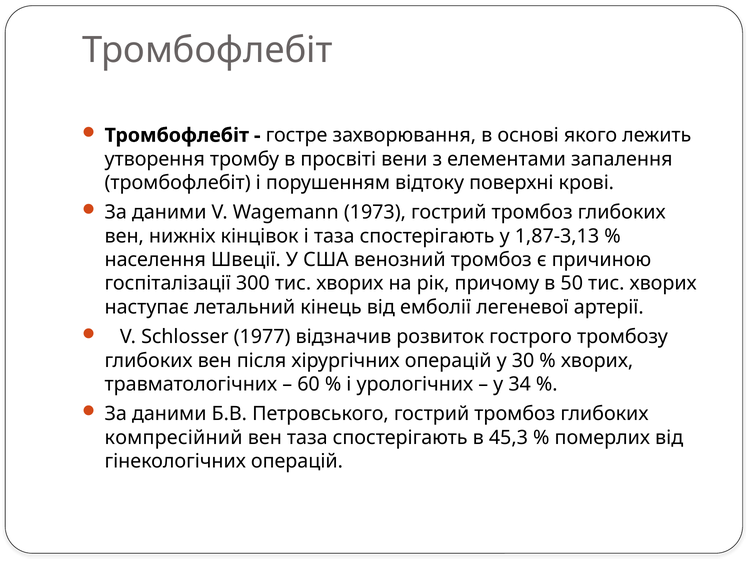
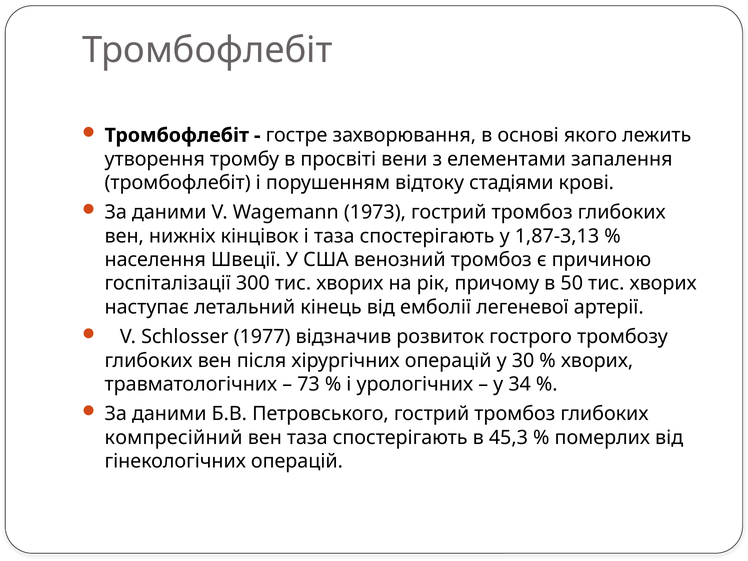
поверхні: поверхні -> стадіями
60: 60 -> 73
